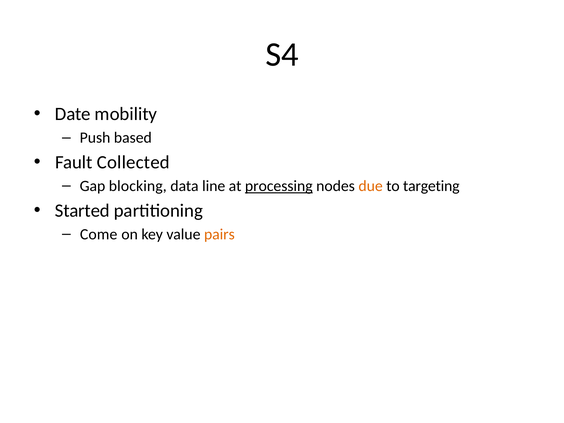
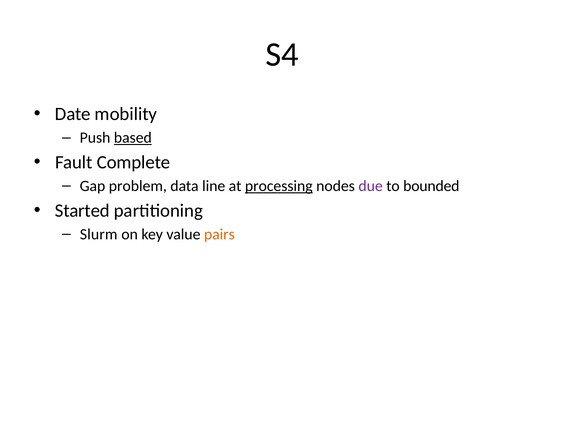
based underline: none -> present
Collected: Collected -> Complete
blocking: blocking -> problem
due colour: orange -> purple
targeting: targeting -> bounded
Come: Come -> Slurm
